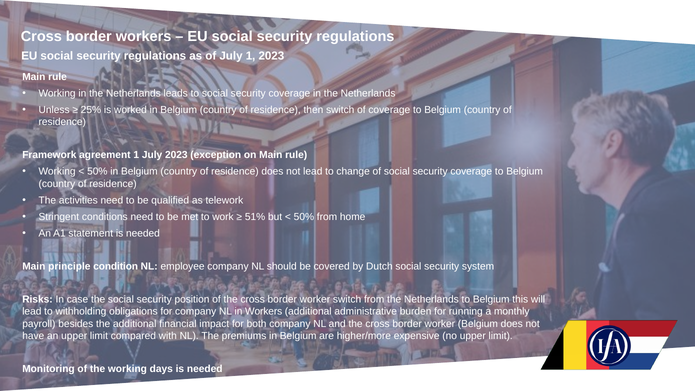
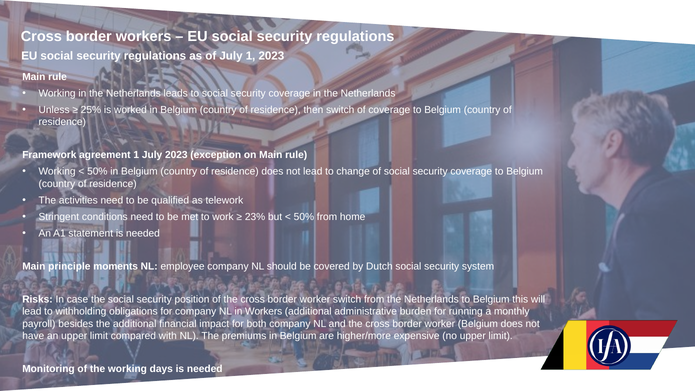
51%: 51% -> 23%
condition: condition -> moments
